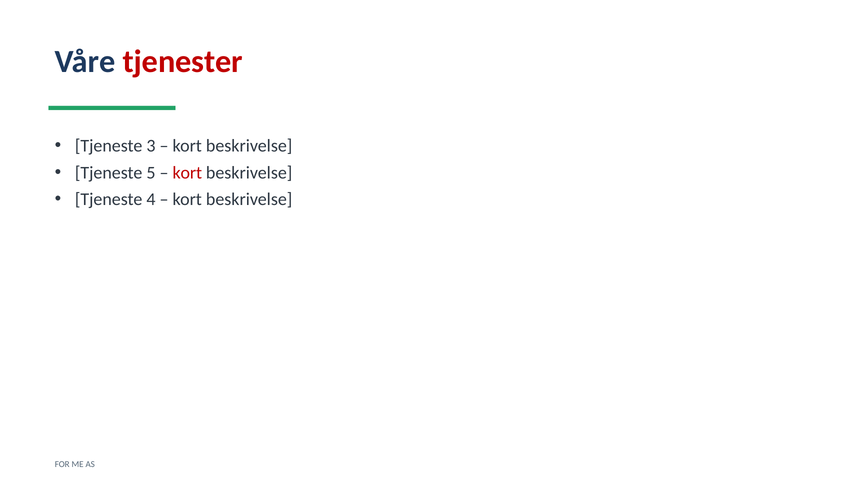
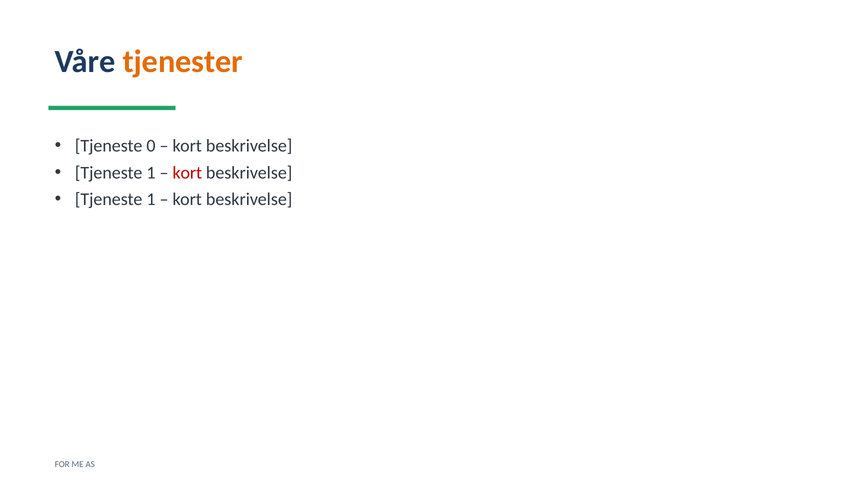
tjenester colour: red -> orange
3: 3 -> 0
5 at (151, 173): 5 -> 1
4 at (151, 200): 4 -> 1
